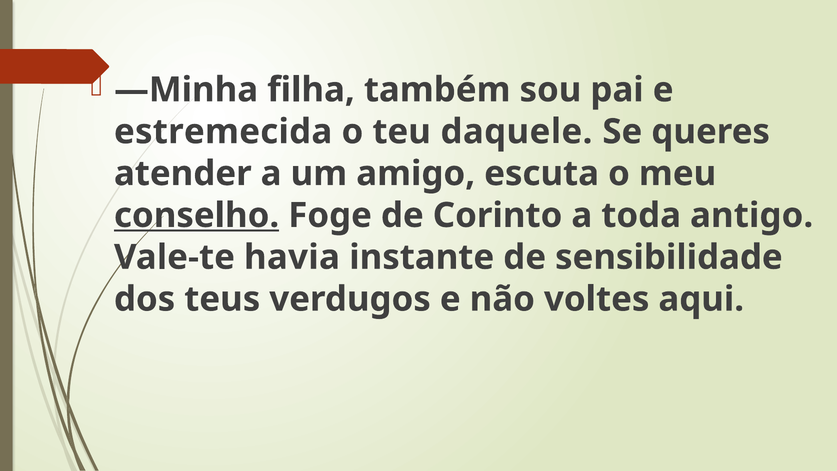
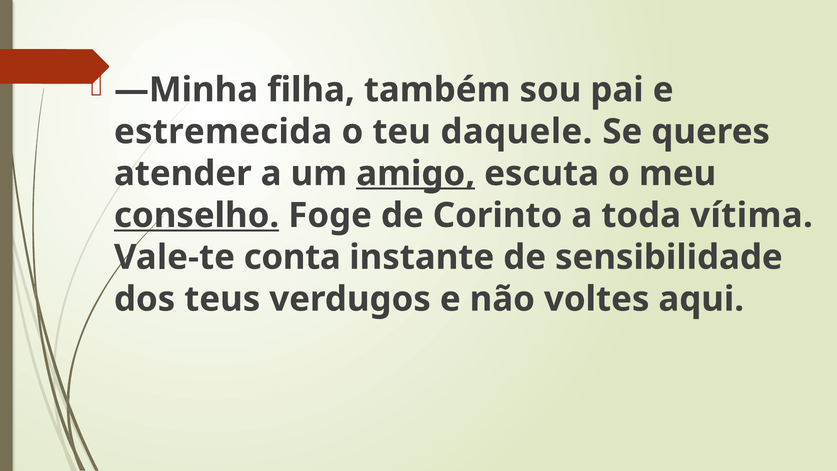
amigo underline: none -> present
antigo: antigo -> vítima
havia: havia -> conta
